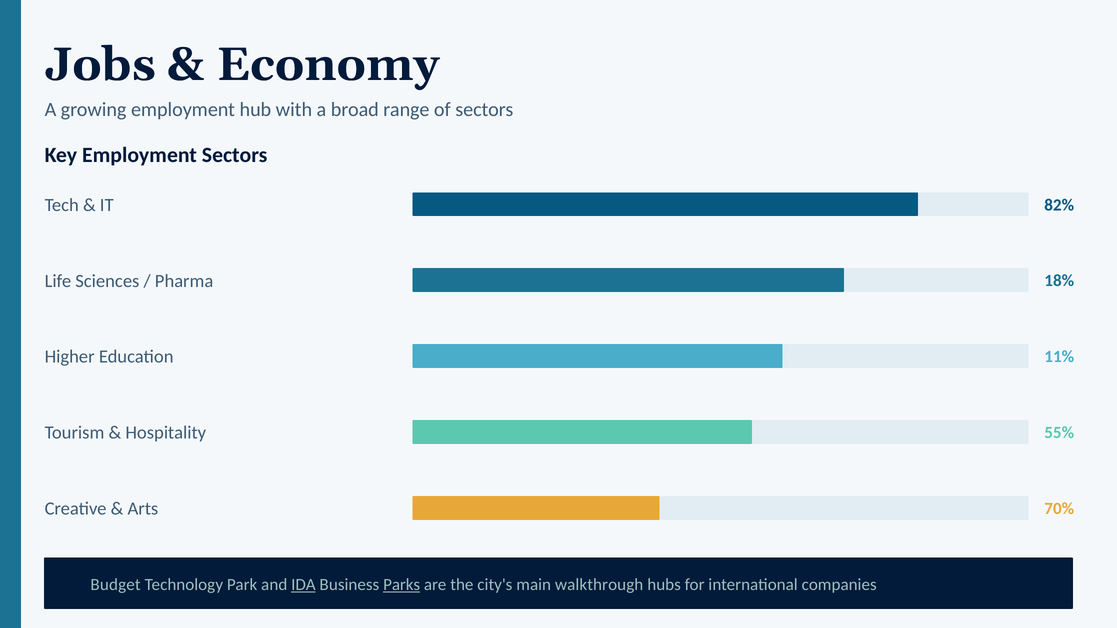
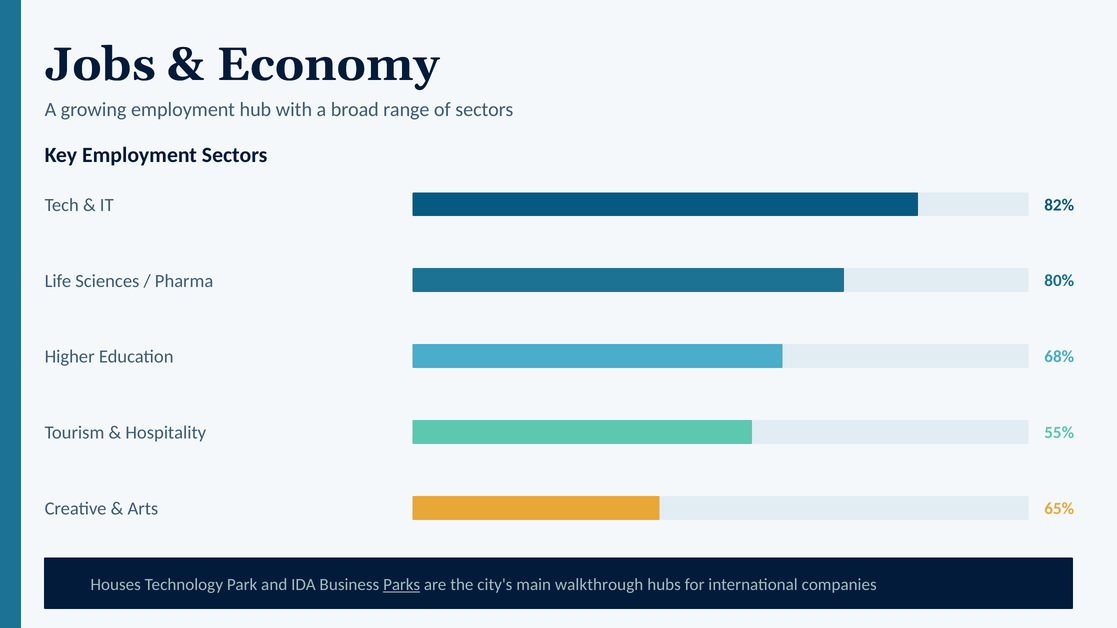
18%: 18% -> 80%
11%: 11% -> 68%
70%: 70% -> 65%
Budget: Budget -> Houses
IDA underline: present -> none
